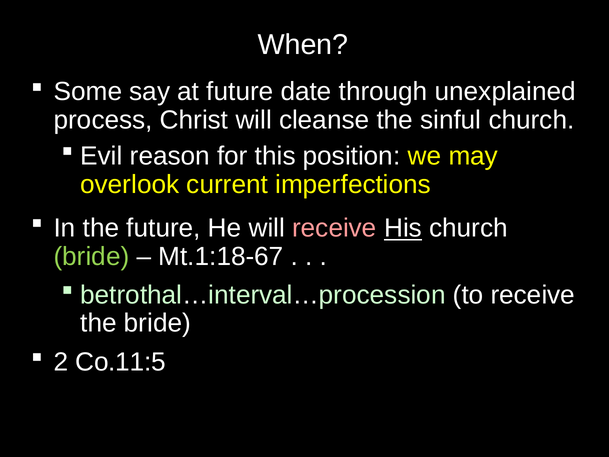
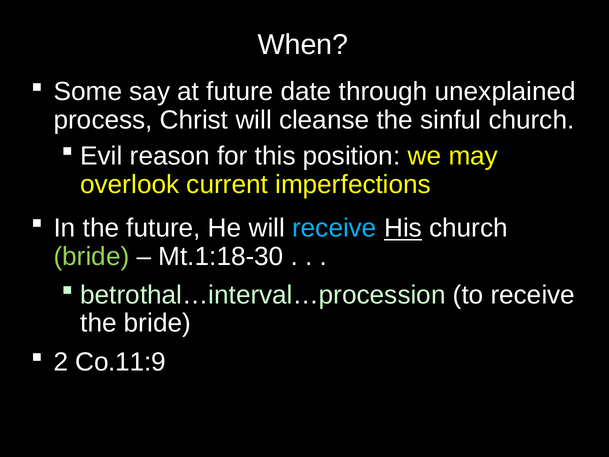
receive at (334, 228) colour: pink -> light blue
Mt.1:18-67: Mt.1:18-67 -> Mt.1:18-30
Co.11:5: Co.11:5 -> Co.11:9
